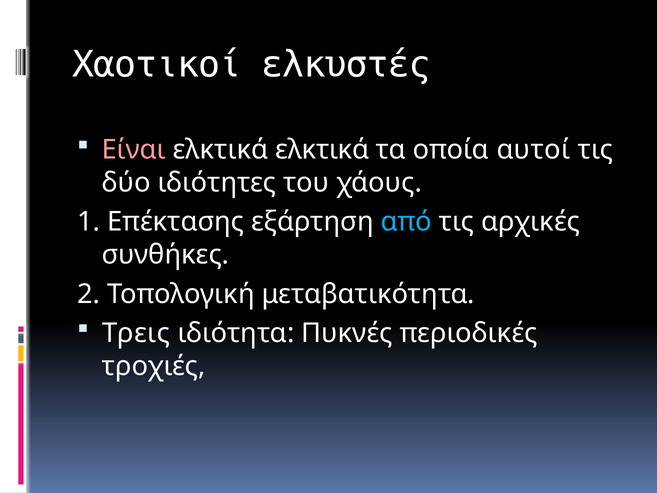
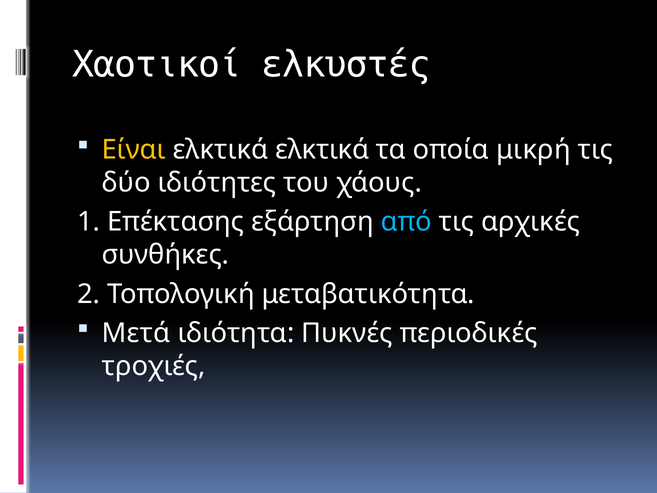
Είναι colour: pink -> yellow
αυτοί: αυτοί -> μικρή
Τρεις: Τρεις -> Μετά
